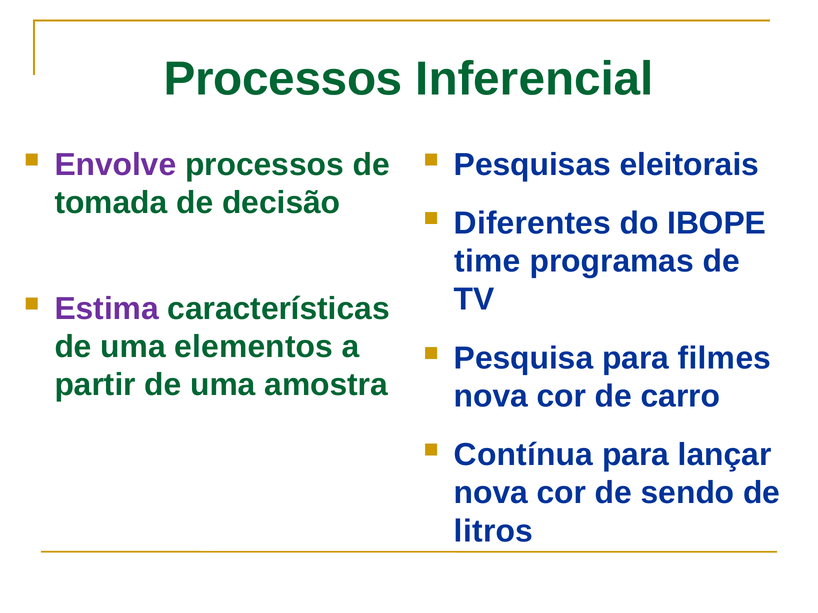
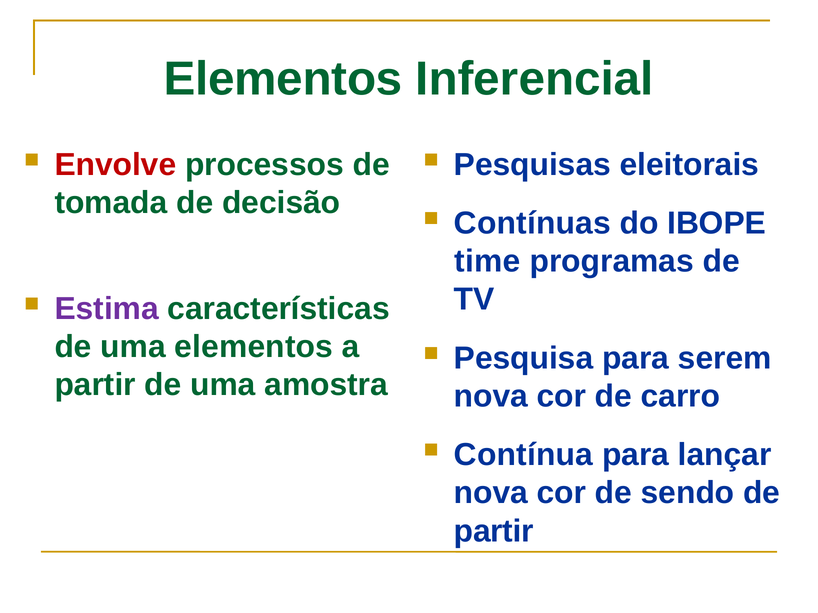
Processos at (283, 79): Processos -> Elementos
Envolve colour: purple -> red
Diferentes: Diferentes -> Contínuas
filmes: filmes -> serem
litros at (494, 532): litros -> partir
